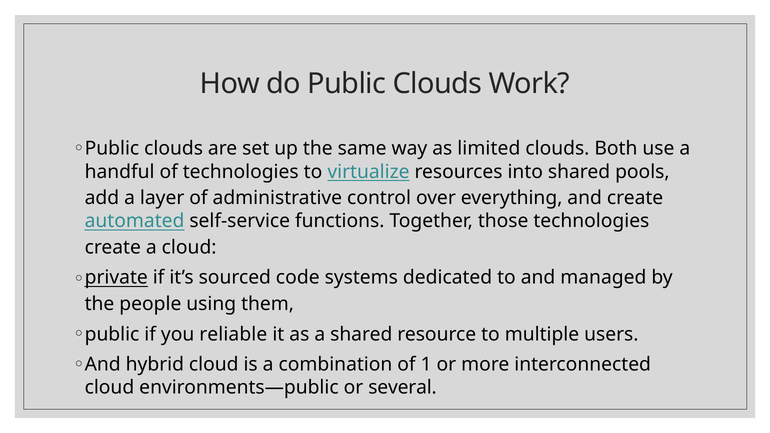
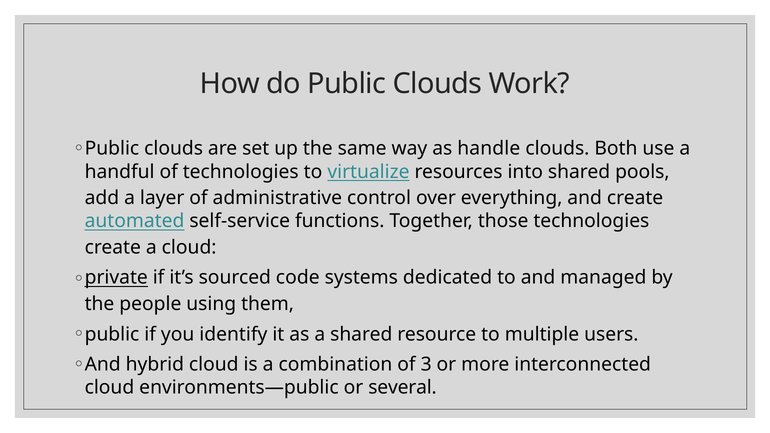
limited: limited -> handle
reliable: reliable -> identify
1: 1 -> 3
